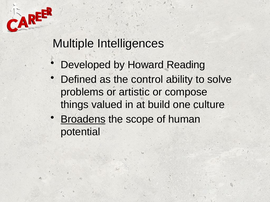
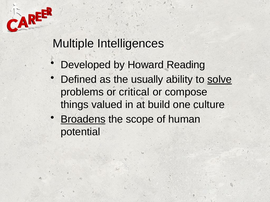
control: control -> usually
solve underline: none -> present
artistic: artistic -> critical
